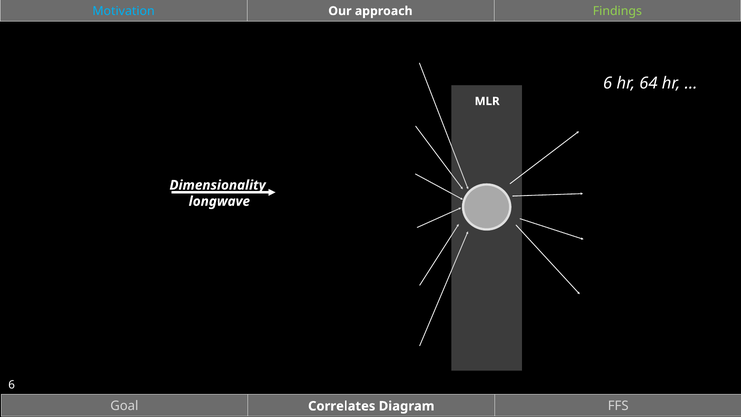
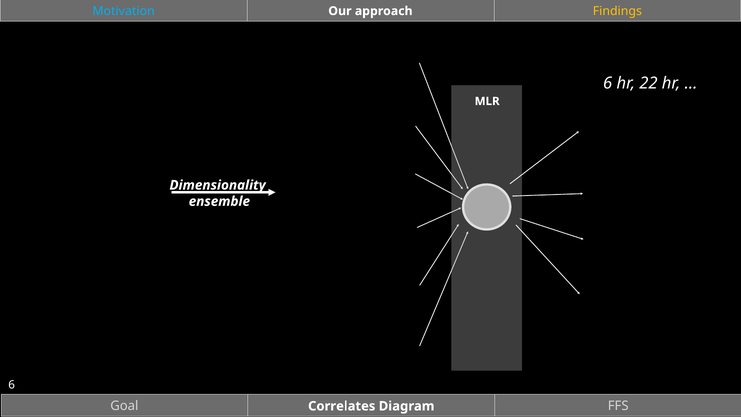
Findings colour: light green -> yellow
64: 64 -> 22
longwave: longwave -> ensemble
